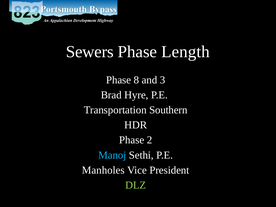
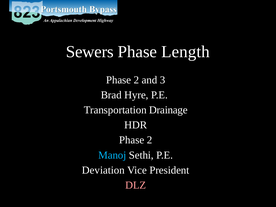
8 at (136, 80): 8 -> 2
Southern: Southern -> Drainage
Manholes: Manholes -> Deviation
DLZ colour: light green -> pink
